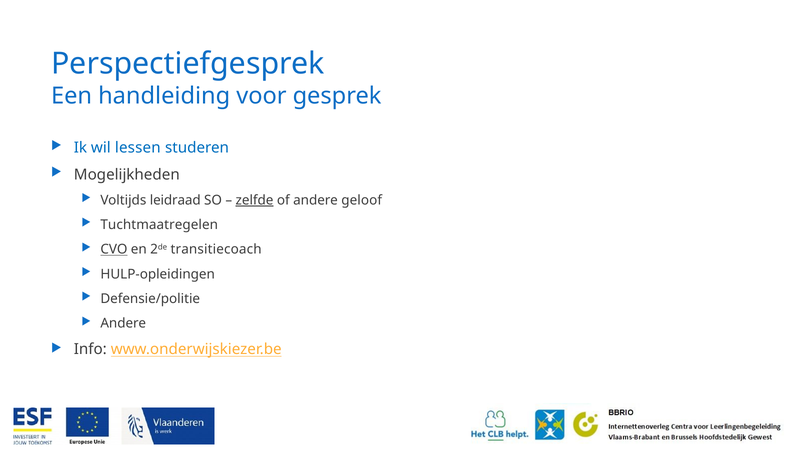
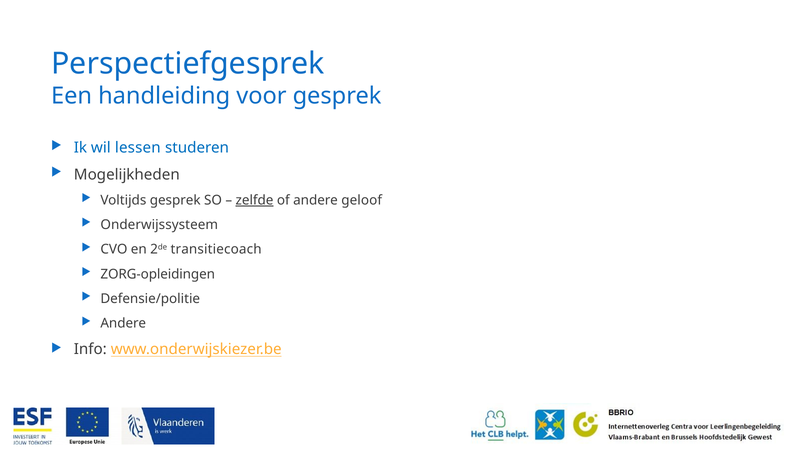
Voltijds leidraad: leidraad -> gesprek
Tuchtmaatregelen: Tuchtmaatregelen -> Onderwijssysteem
CVO underline: present -> none
HULP-opleidingen: HULP-opleidingen -> ZORG-opleidingen
